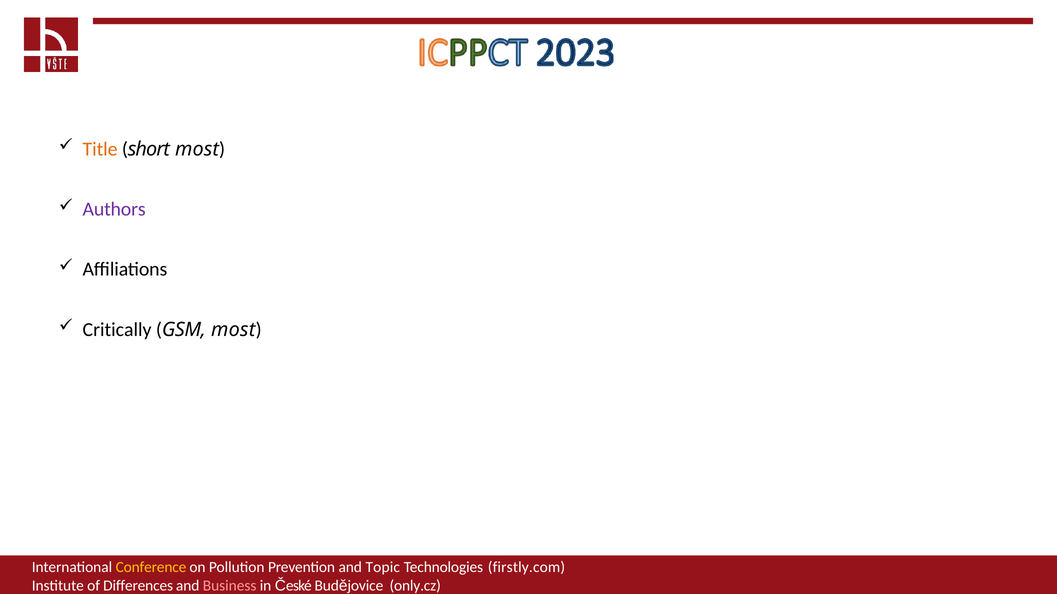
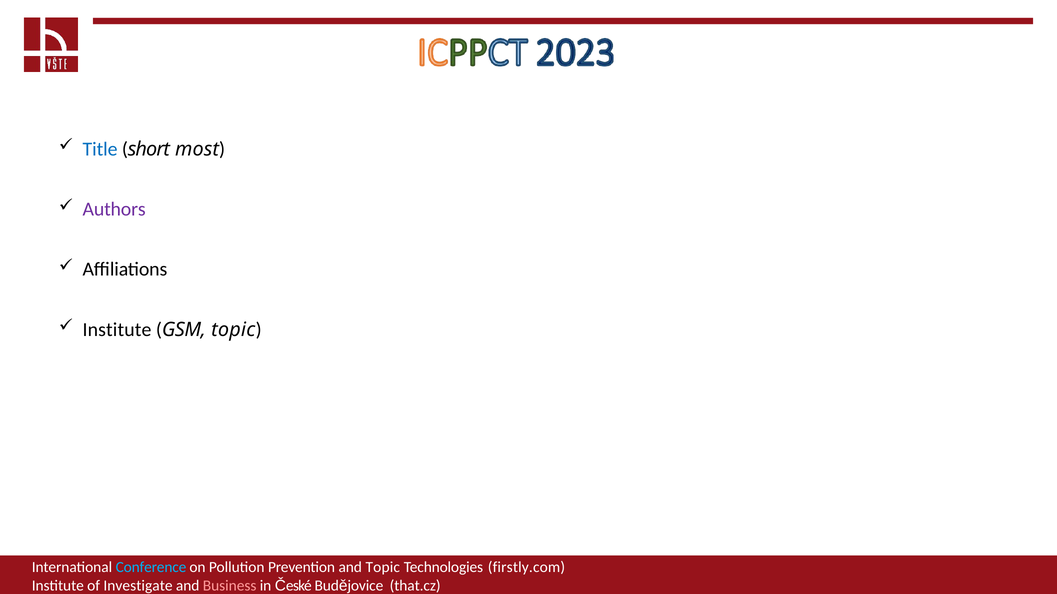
Title colour: orange -> blue
Critically at (117, 330): Critically -> Institute
GSM most: most -> topic
Conference colour: yellow -> light blue
Differences: Differences -> Investigate
only.cz: only.cz -> that.cz
